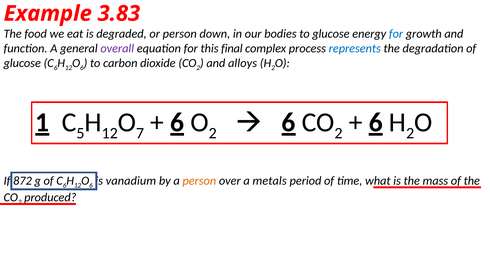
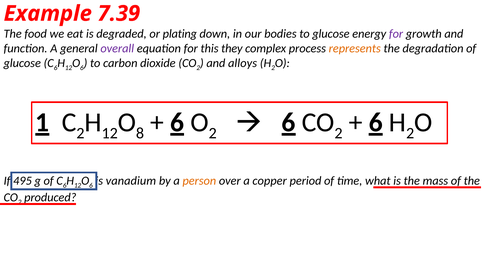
3.83: 3.83 -> 7.39
or person: person -> plating
for at (396, 34) colour: blue -> purple
final: final -> they
represents colour: blue -> orange
5 at (80, 133): 5 -> 2
7: 7 -> 8
872: 872 -> 495
metals: metals -> copper
